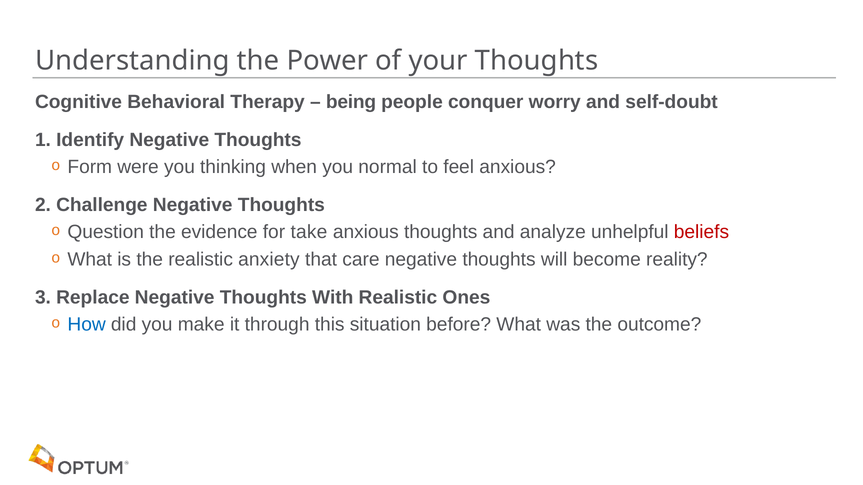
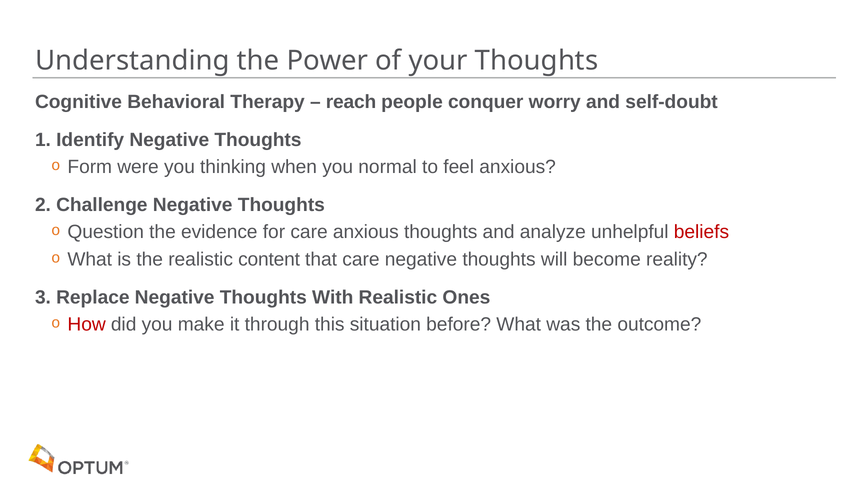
being: being -> reach
for take: take -> care
anxiety: anxiety -> content
How colour: blue -> red
